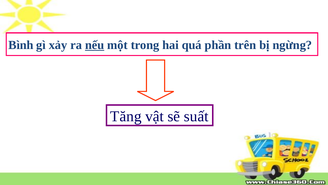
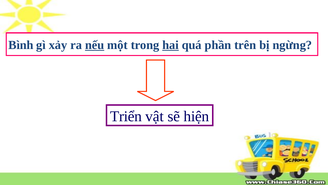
hai underline: none -> present
Tăng: Tăng -> Triển
suất: suất -> hiện
